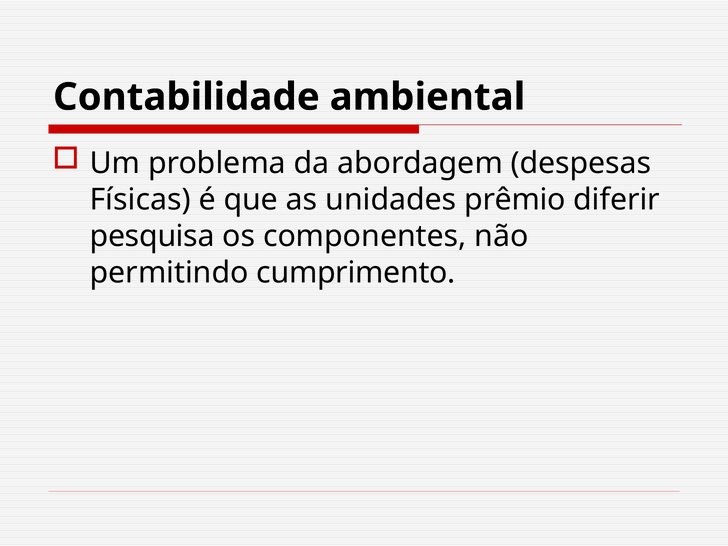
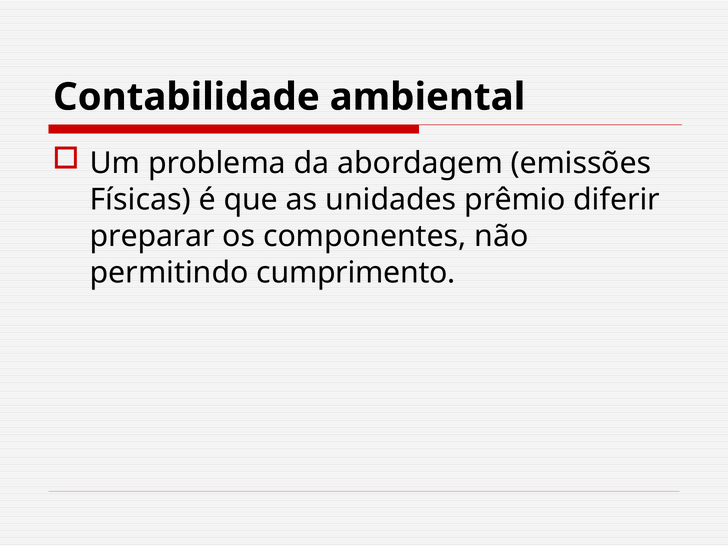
despesas: despesas -> emissões
pesquisa: pesquisa -> preparar
